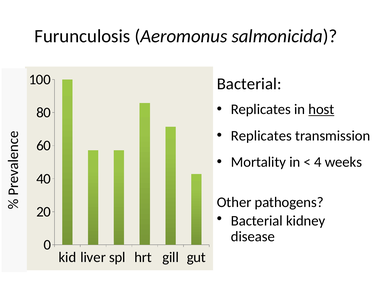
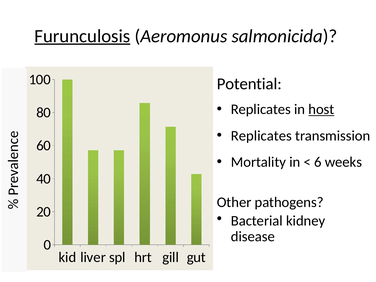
Furunculosis underline: none -> present
Bacterial at (249, 84): Bacterial -> Potential
4: 4 -> 6
